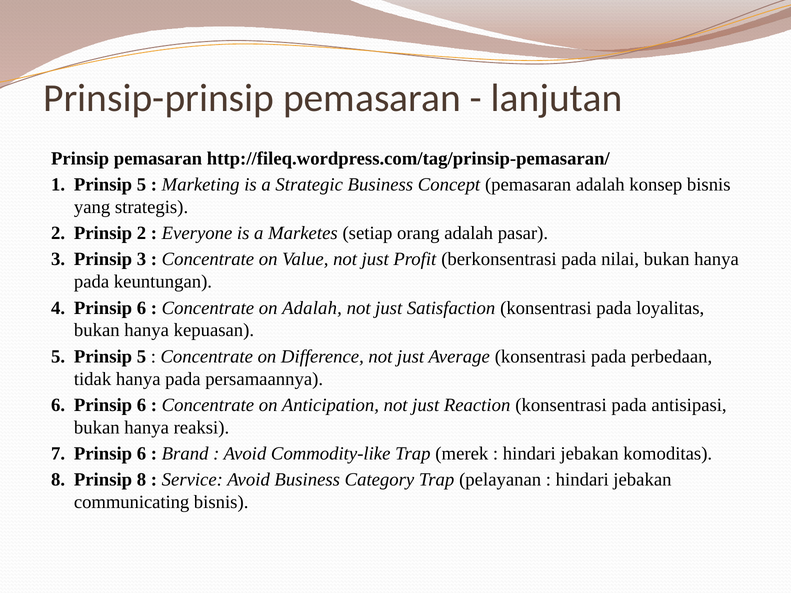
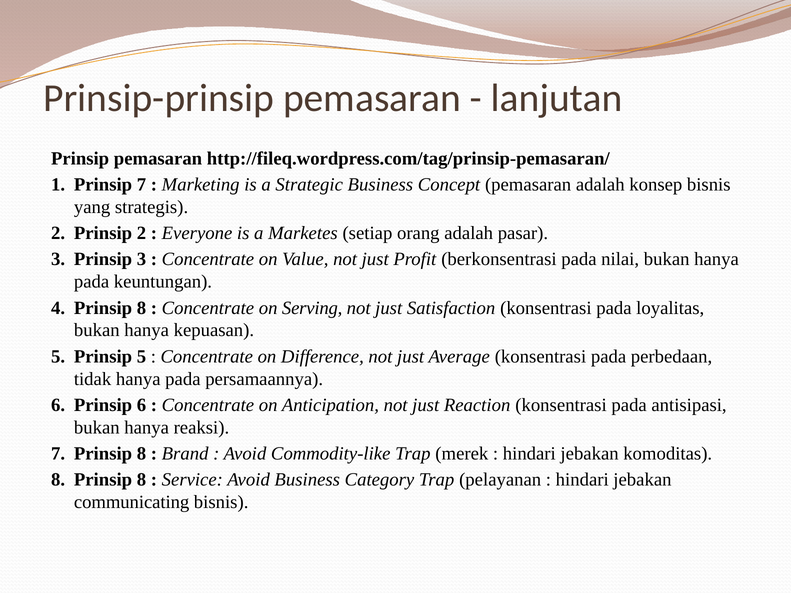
1 Prinsip 5: 5 -> 7
4 Prinsip 6: 6 -> 8
on Adalah: Adalah -> Serving
7 Prinsip 6: 6 -> 8
